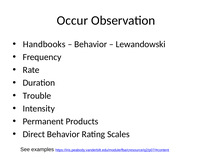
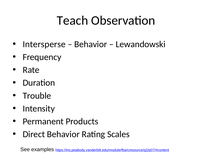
Occur: Occur -> Teach
Handbooks: Handbooks -> Intersperse
